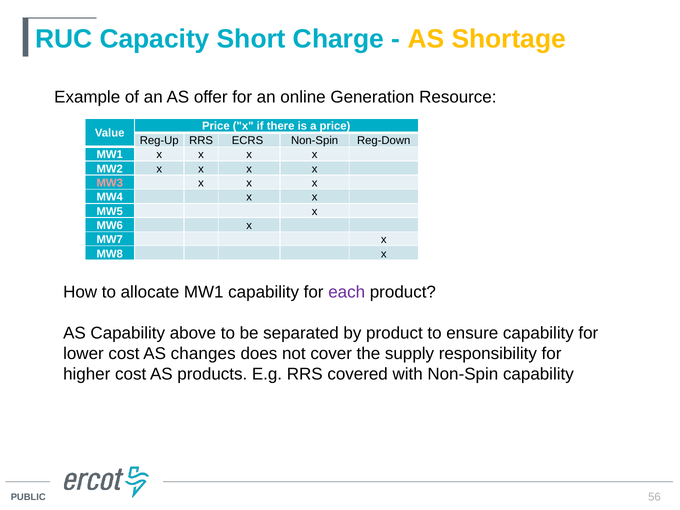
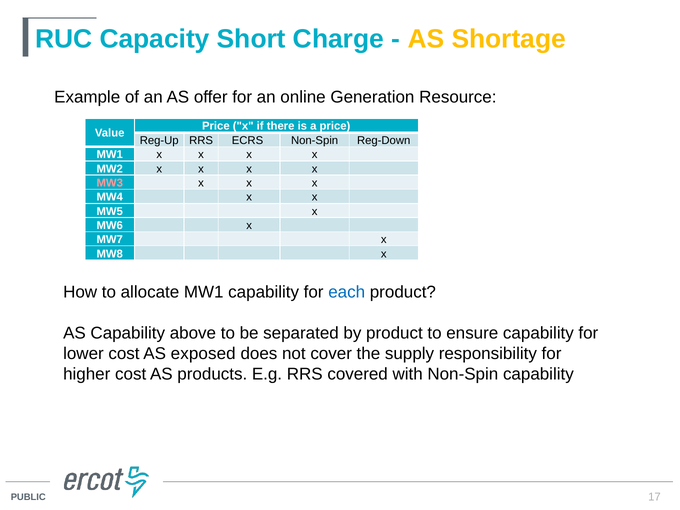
each colour: purple -> blue
changes: changes -> exposed
56: 56 -> 17
